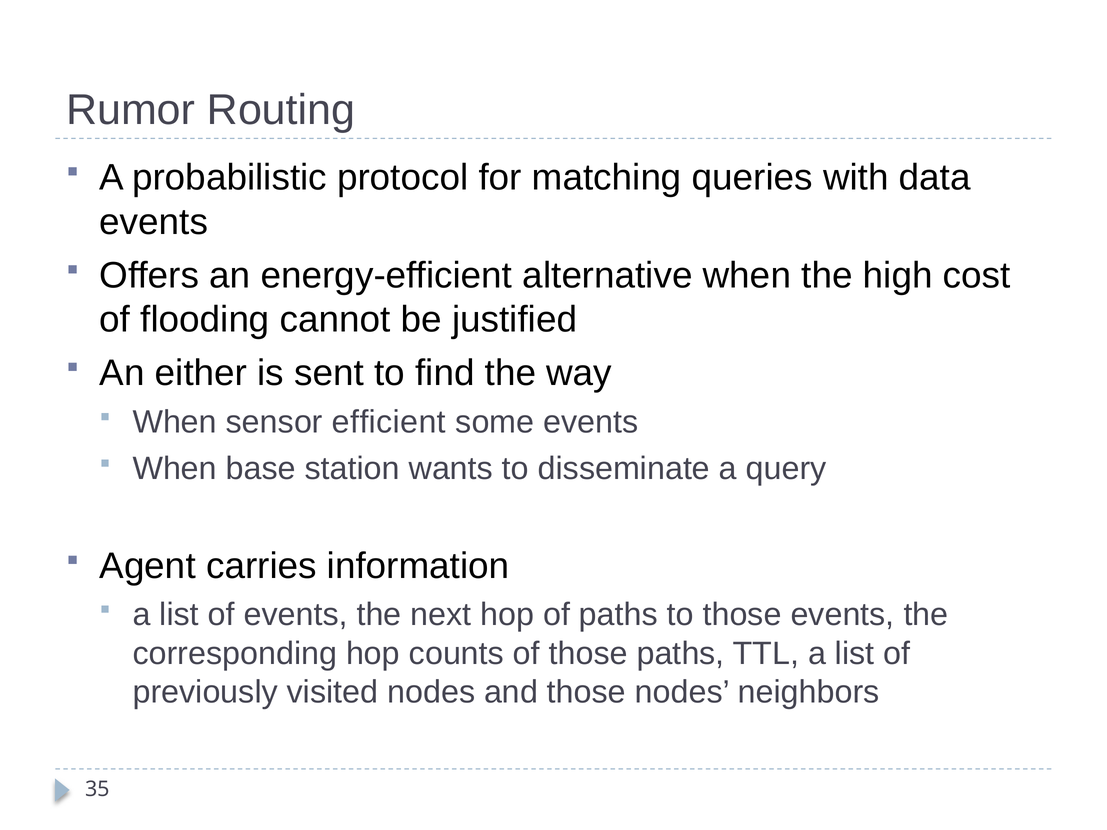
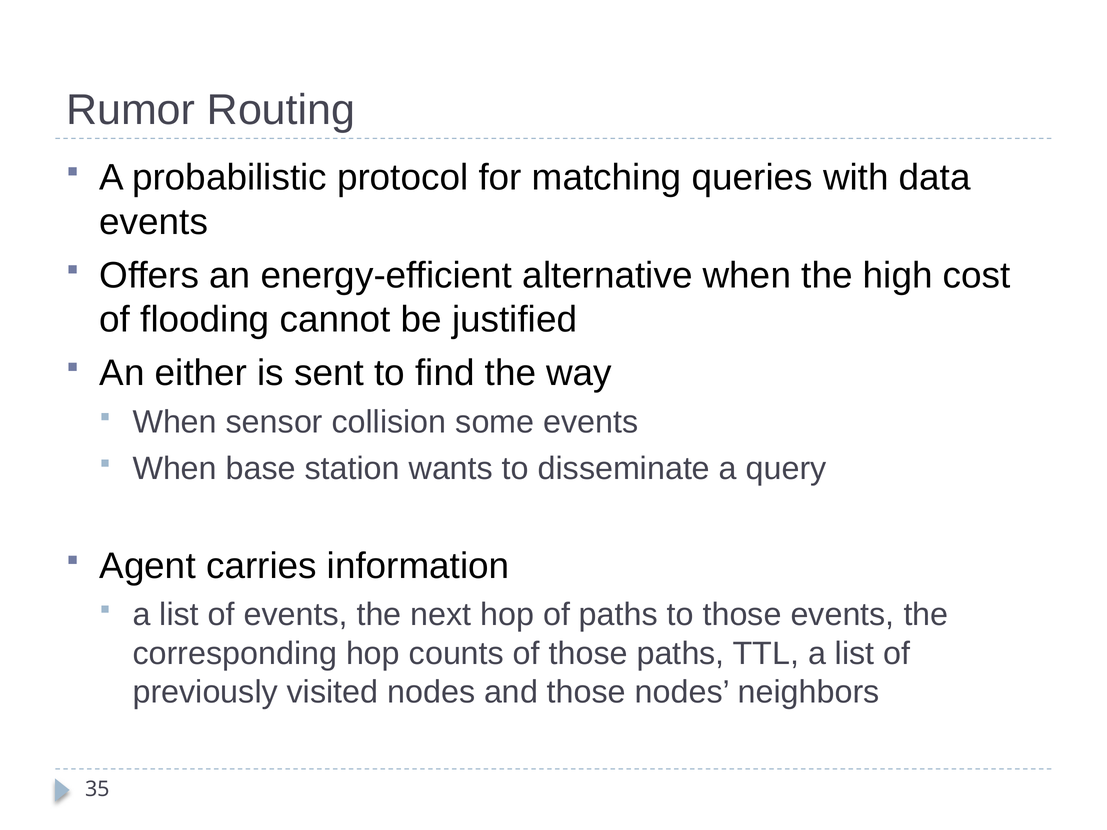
efficient: efficient -> collision
